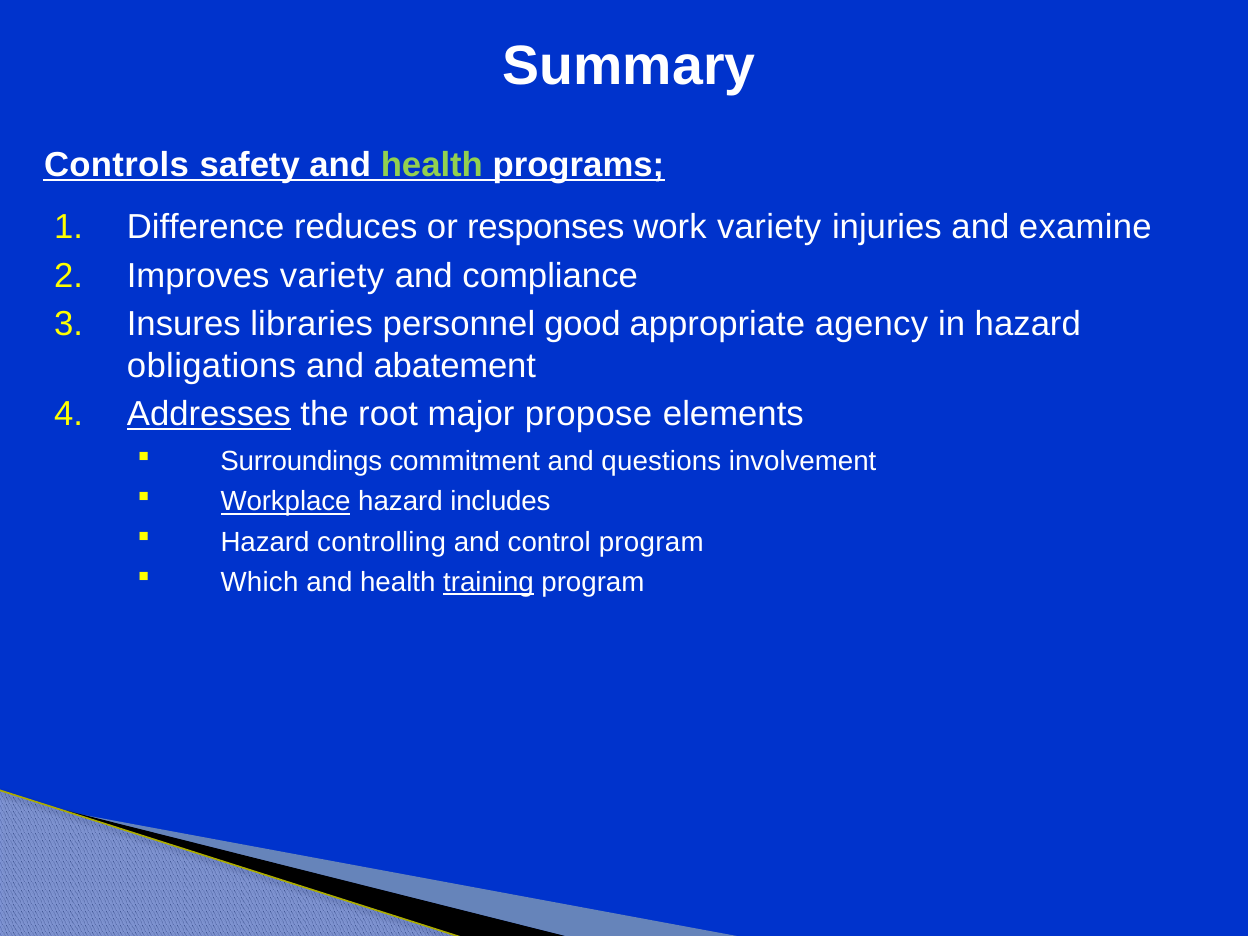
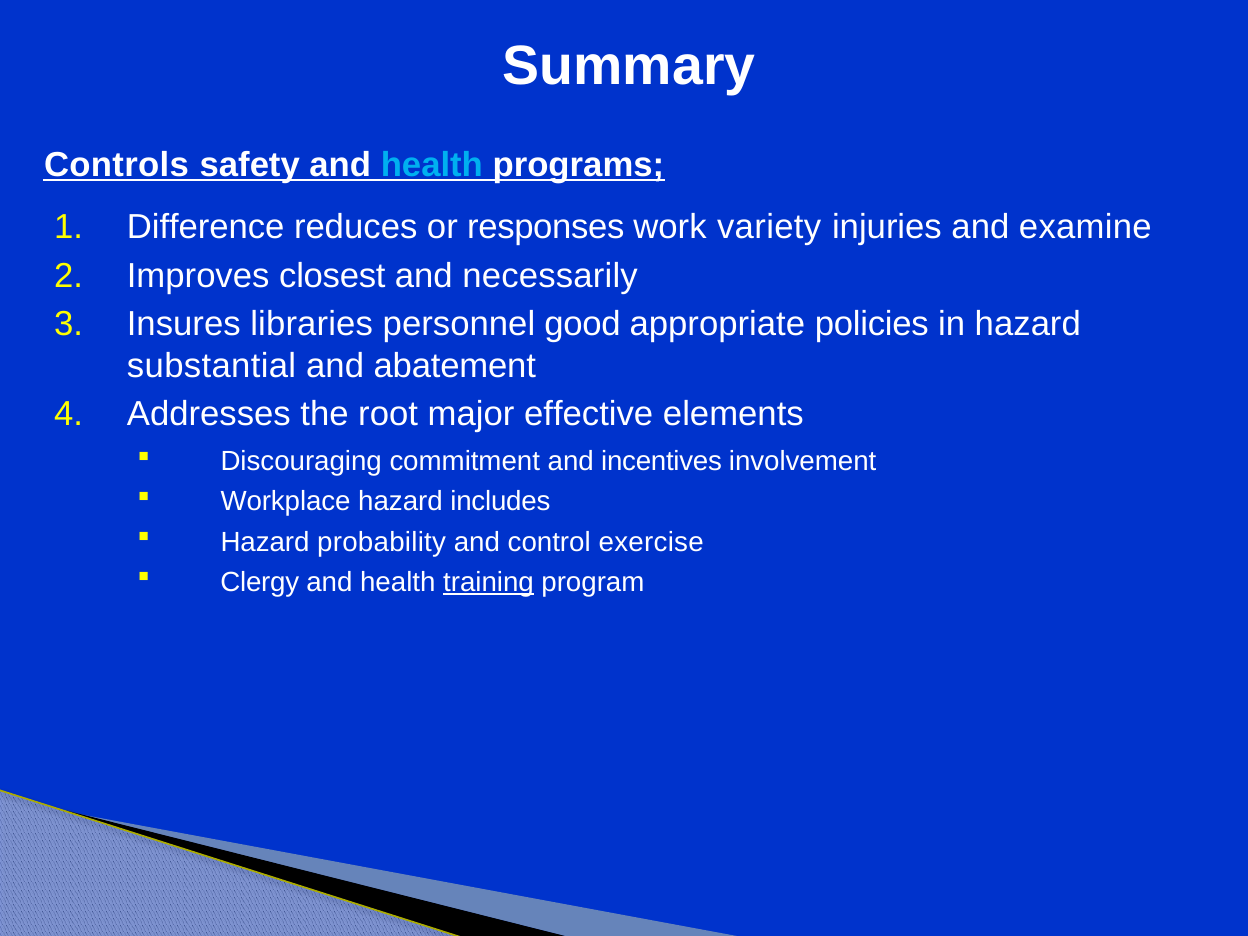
health at (432, 165) colour: light green -> light blue
Improves variety: variety -> closest
compliance: compliance -> necessarily
agency: agency -> policies
obligations: obligations -> substantial
Addresses underline: present -> none
propose: propose -> effective
Surroundings: Surroundings -> Discouraging
questions: questions -> incentives
Workplace underline: present -> none
controlling: controlling -> probability
control program: program -> exercise
Which: Which -> Clergy
